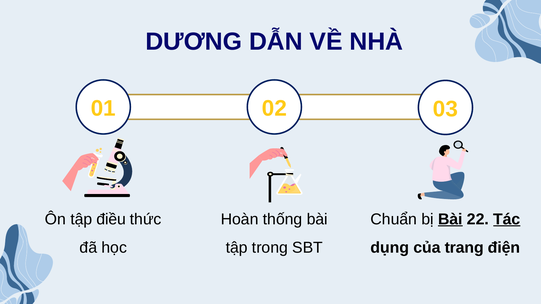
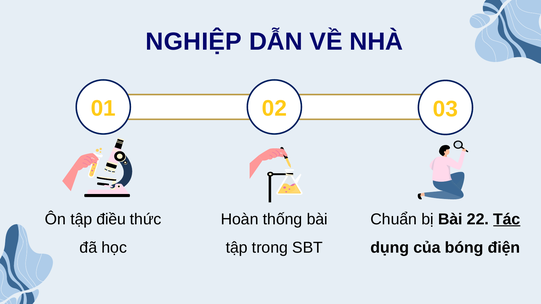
DƯƠNG: DƯƠNG -> NGHIỆP
Bài at (450, 219) underline: present -> none
trang: trang -> bóng
